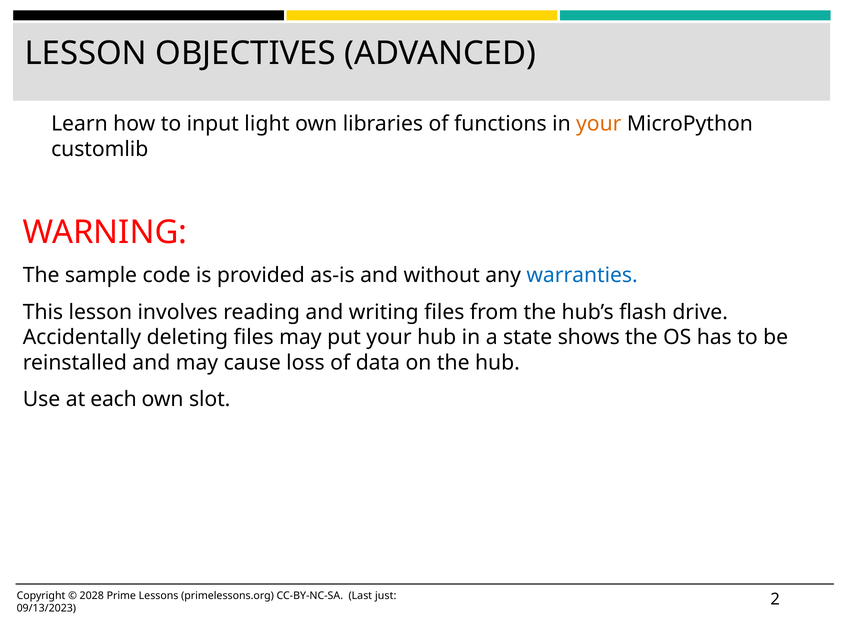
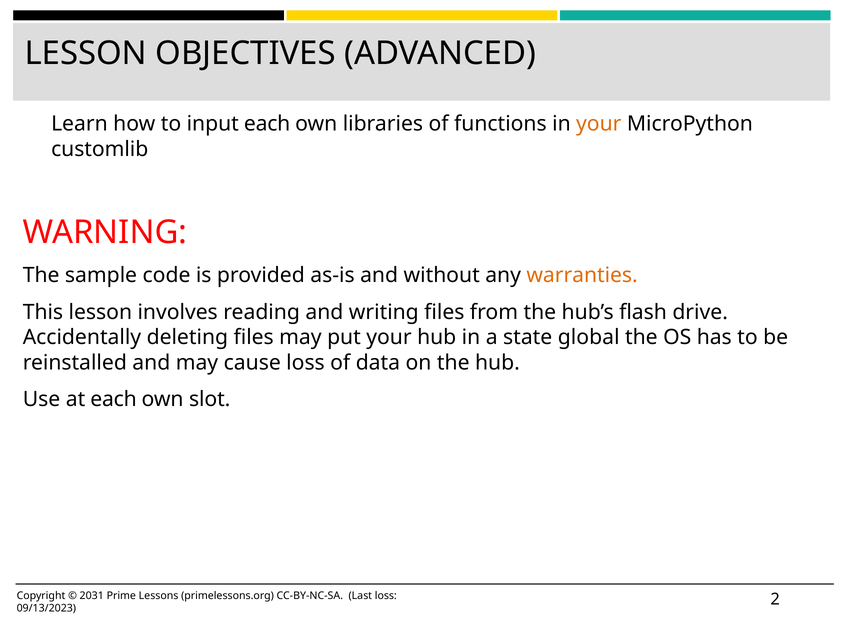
input light: light -> each
warranties colour: blue -> orange
shows: shows -> global
2028: 2028 -> 2031
Last just: just -> loss
